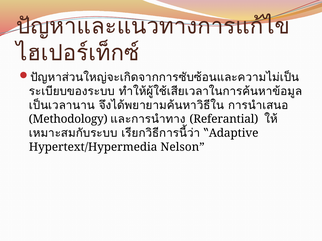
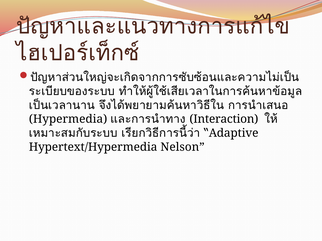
Methodology: Methodology -> Hypermedia
Referantial: Referantial -> Interaction
